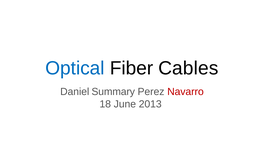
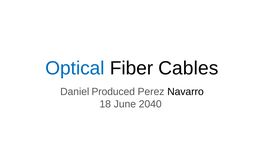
Summary: Summary -> Produced
Navarro colour: red -> black
2013: 2013 -> 2040
